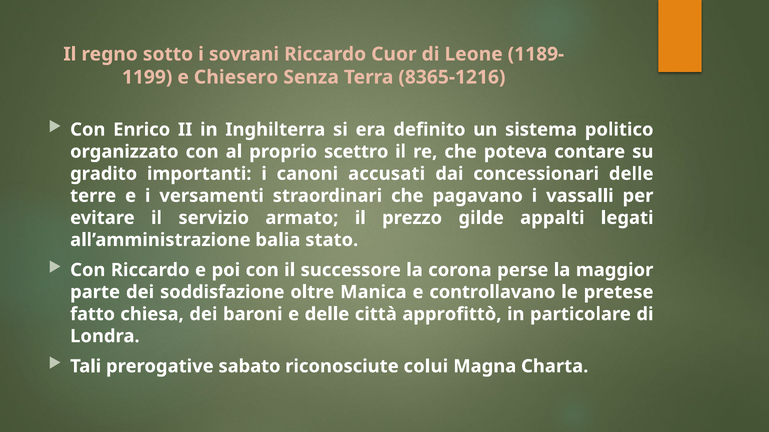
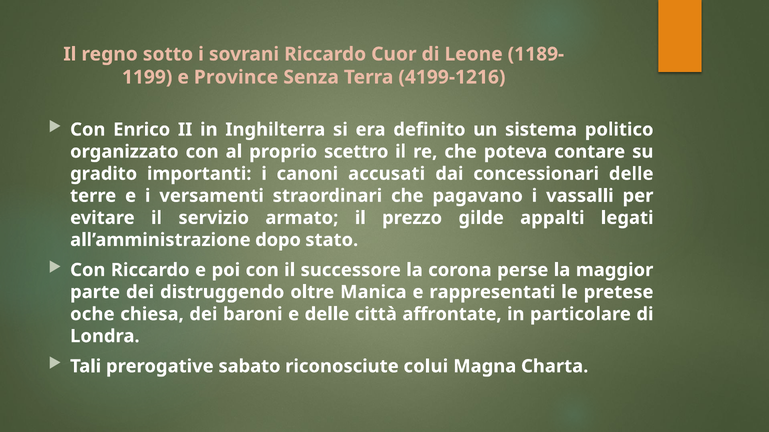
Chiesero: Chiesero -> Province
8365-1216: 8365-1216 -> 4199-1216
balia: balia -> dopo
soddisfazione: soddisfazione -> distruggendo
controllavano: controllavano -> rappresentati
fatto: fatto -> oche
approfittò: approfittò -> affrontate
